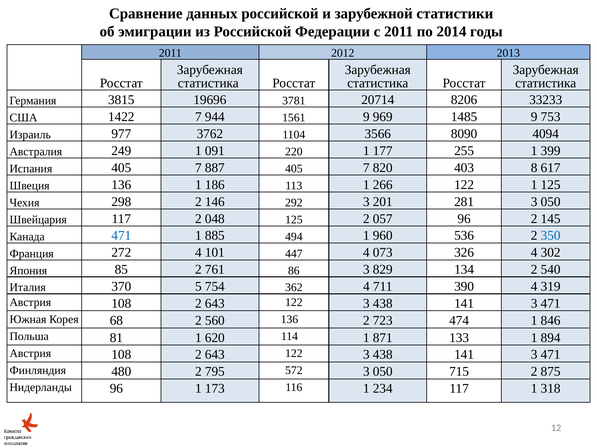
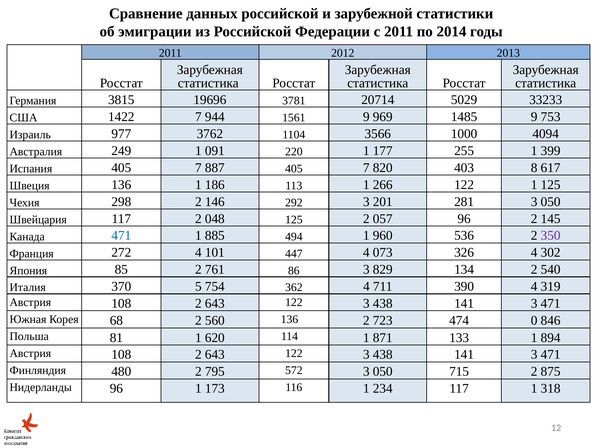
8206: 8206 -> 5029
8090: 8090 -> 1000
350 colour: blue -> purple
474 1: 1 -> 0
